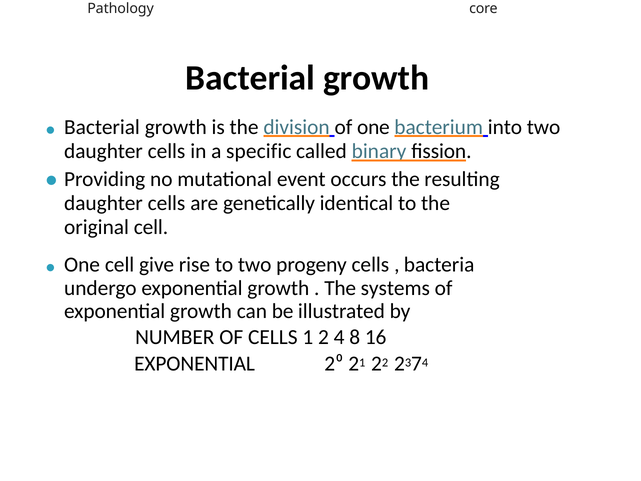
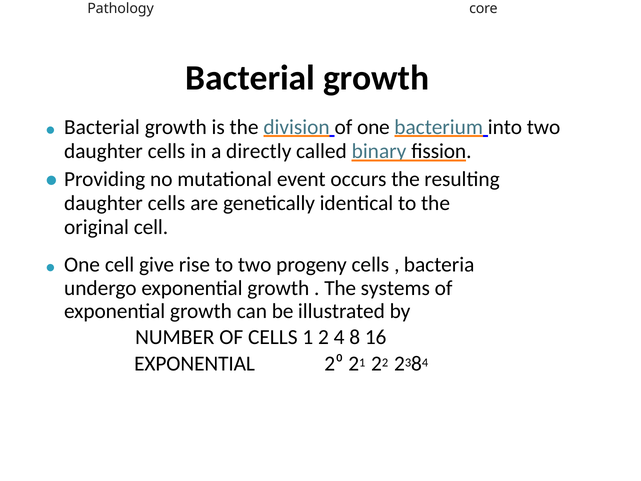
specific: specific -> directly
7 at (417, 364): 7 -> 8
